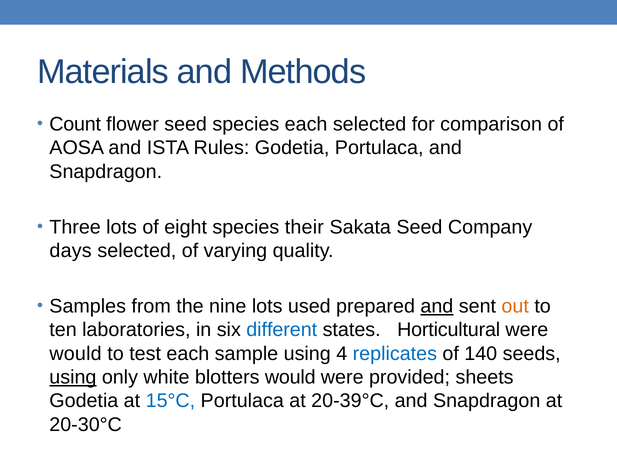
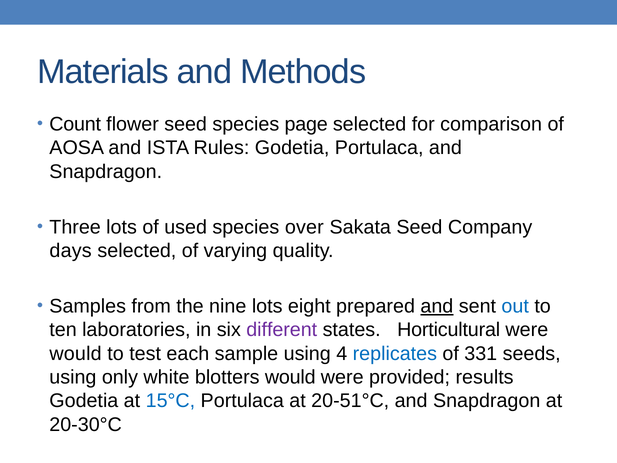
species each: each -> page
eight: eight -> used
their: their -> over
used: used -> eight
out colour: orange -> blue
different colour: blue -> purple
140: 140 -> 331
using at (73, 377) underline: present -> none
sheets: sheets -> results
20-39°C: 20-39°C -> 20-51°C
